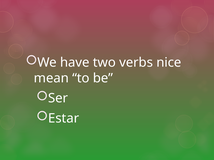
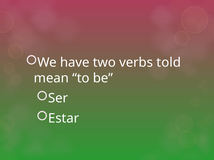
nice: nice -> told
